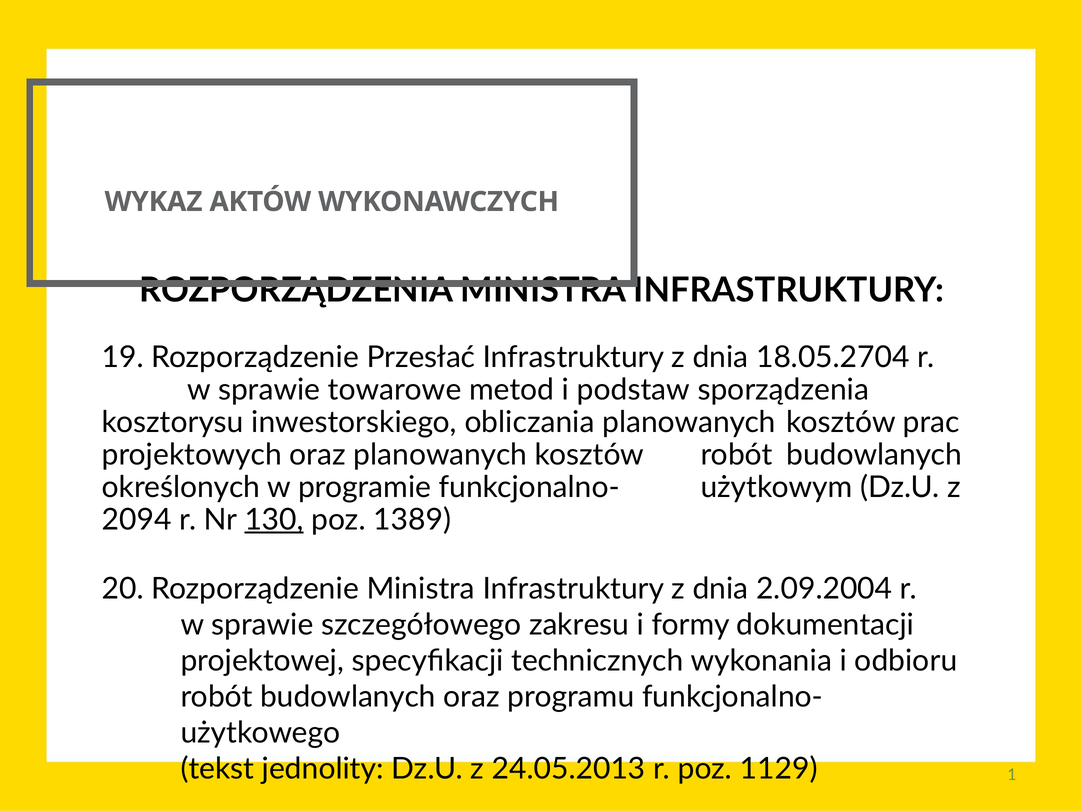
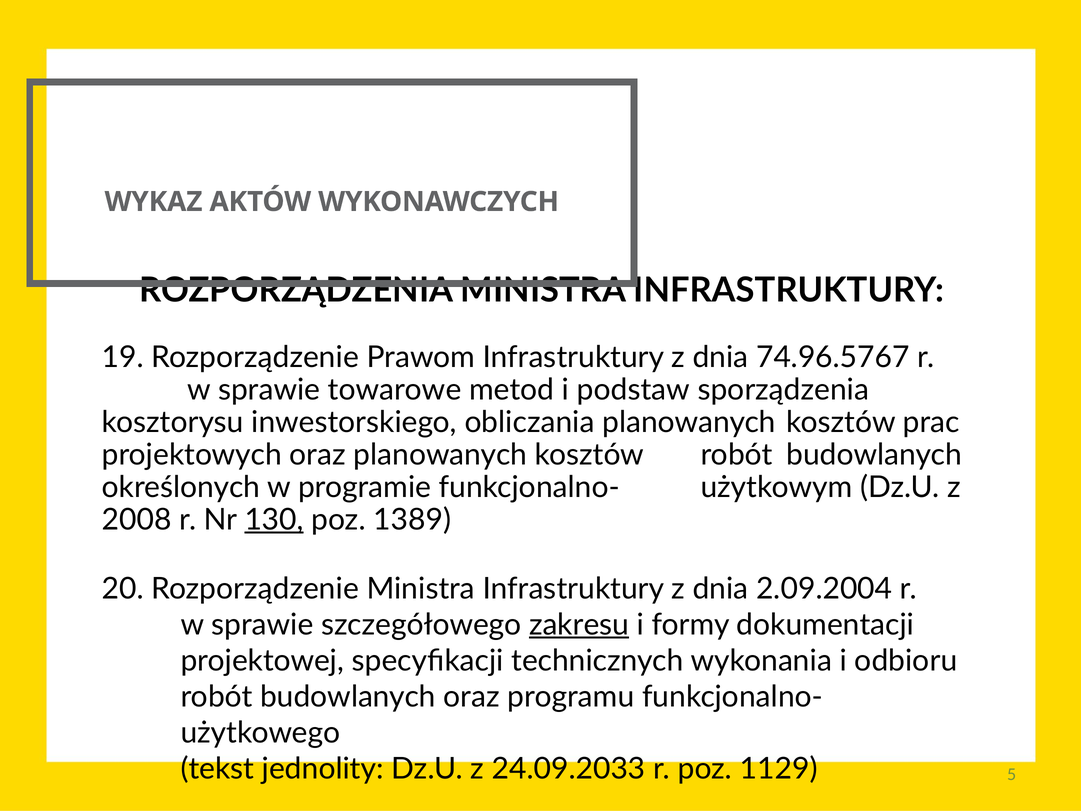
Przesłać: Przesłać -> Prawom
18.05.2704: 18.05.2704 -> 74.96.5767
2094: 2094 -> 2008
zakresu underline: none -> present
24.05.2013: 24.05.2013 -> 24.09.2033
1: 1 -> 5
